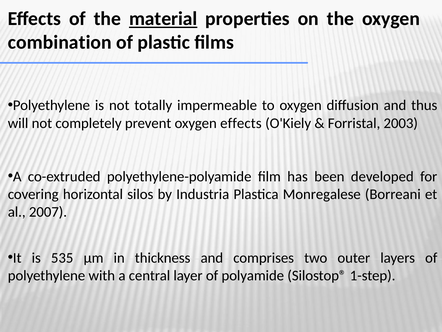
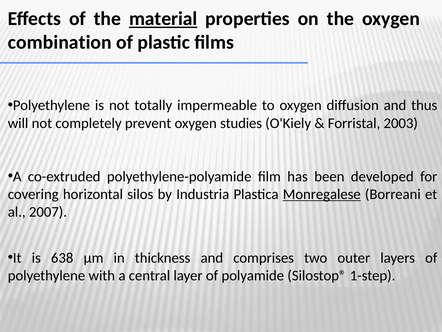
oxygen effects: effects -> studies
Monregalese underline: none -> present
535: 535 -> 638
